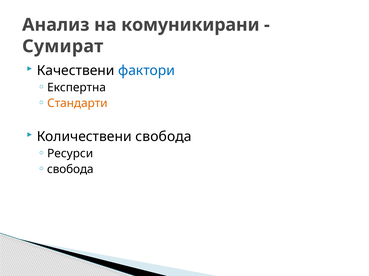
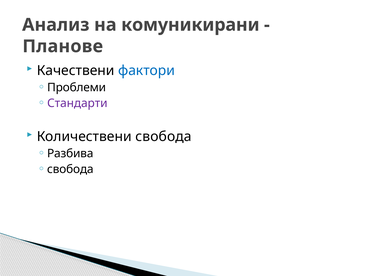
Сумират: Сумират -> Планове
Експертна: Експертна -> Проблеми
Стандарти colour: orange -> purple
Ресурси: Ресурси -> Разбива
